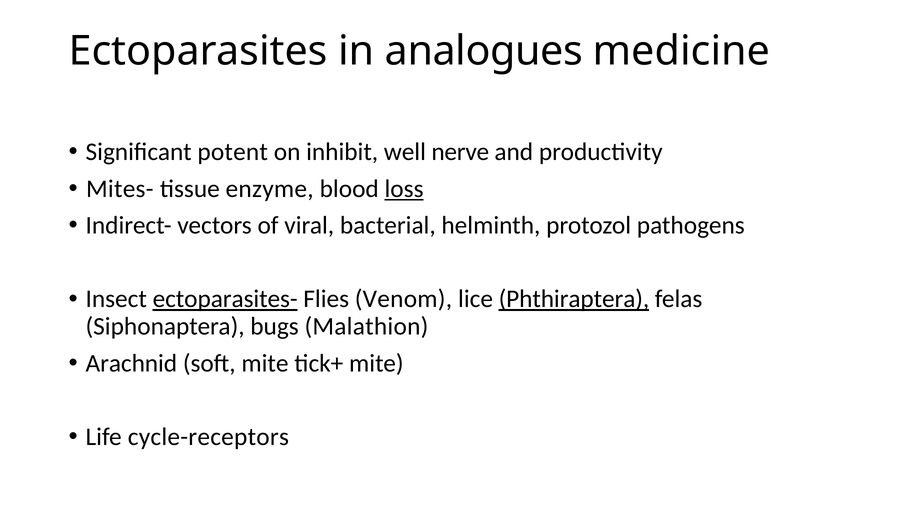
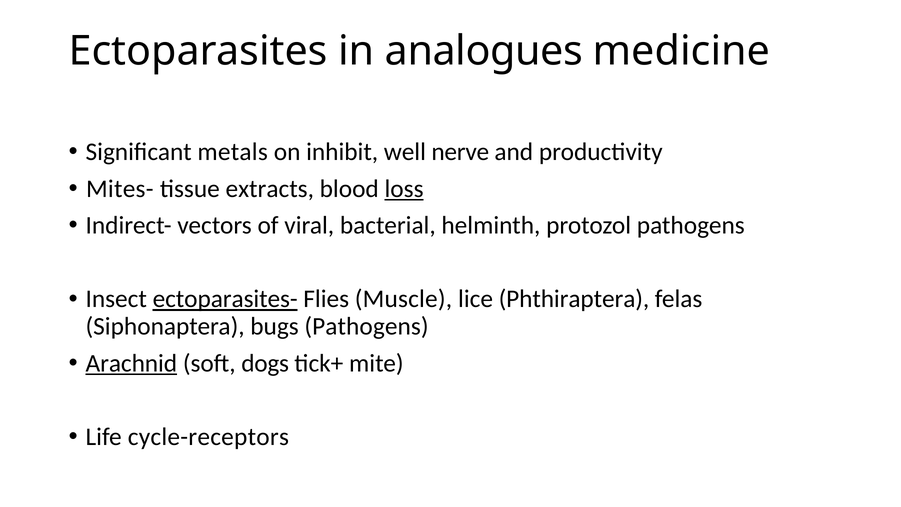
potent: potent -> metals
enzyme: enzyme -> extracts
Venom: Venom -> Muscle
Phthiraptera underline: present -> none
bugs Malathion: Malathion -> Pathogens
Arachnid underline: none -> present
soft mite: mite -> dogs
